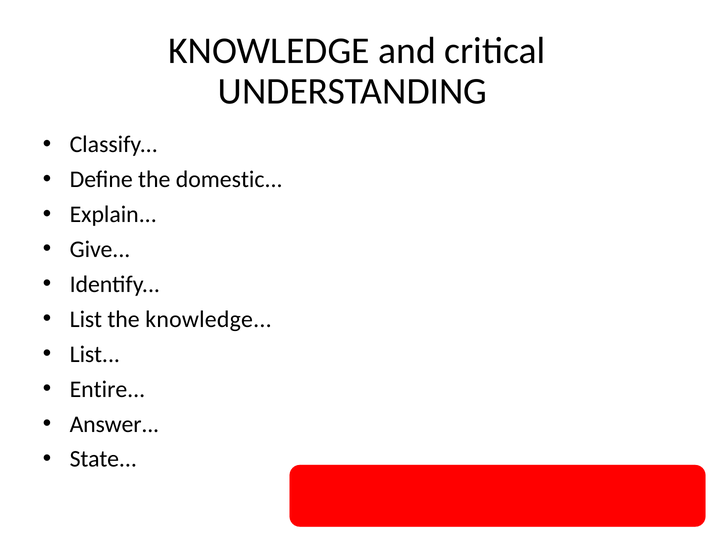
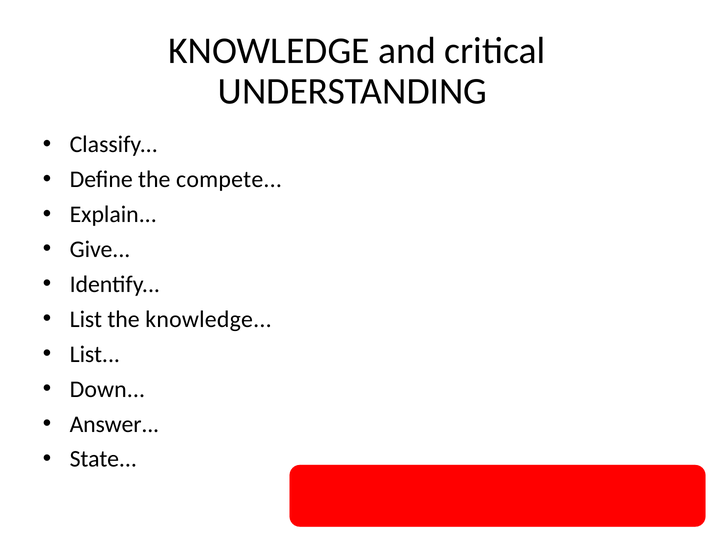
domestic: domestic -> compete
Entire: Entire -> Down
